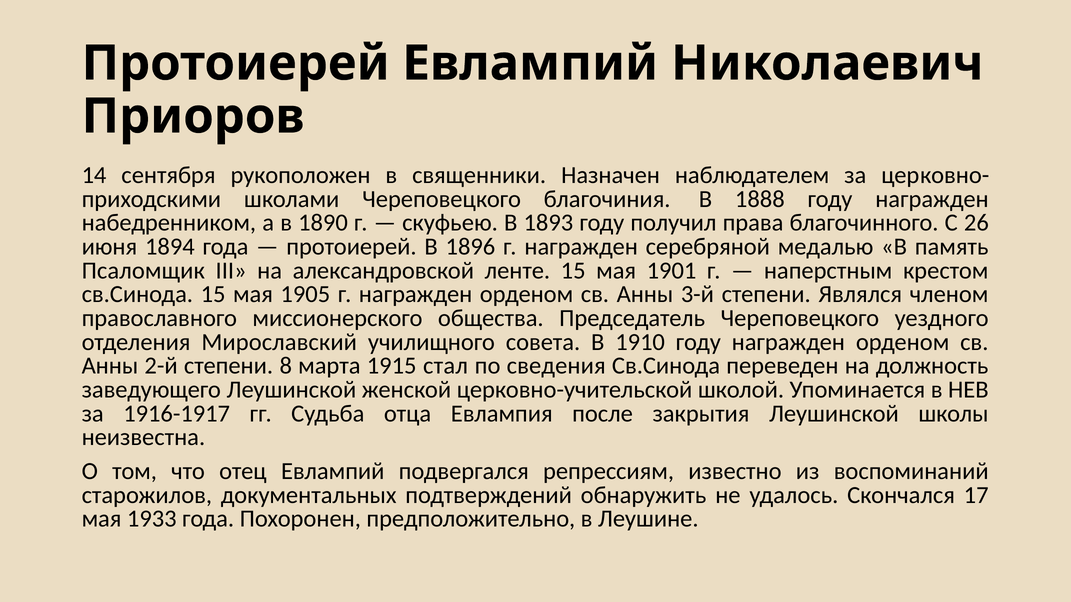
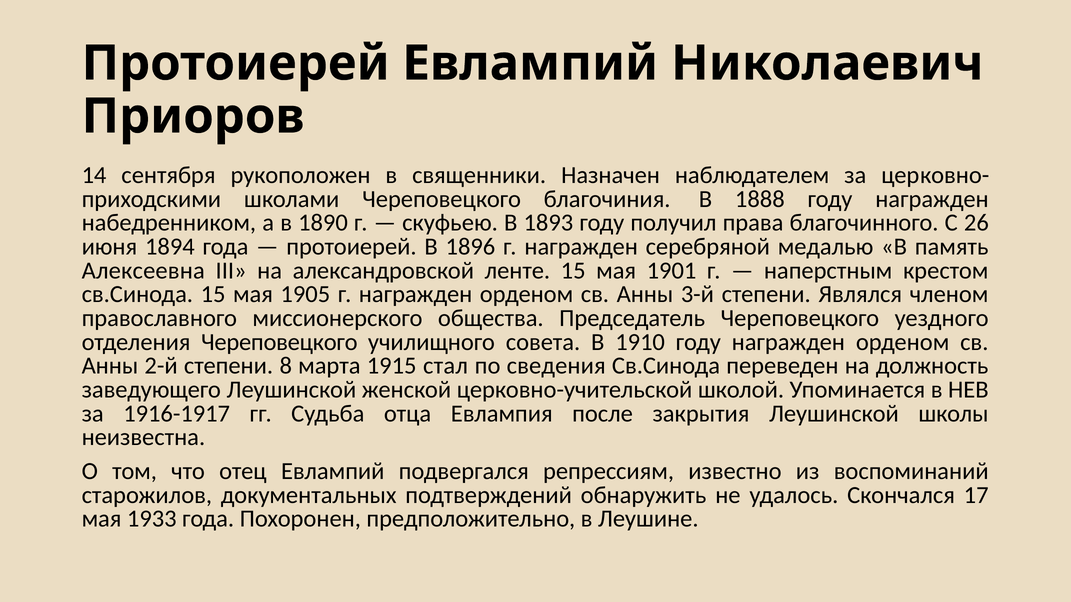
Псаломщик: Псаломщик -> Алексеевна
отделения Мирославский: Мирославский -> Череповецкого
